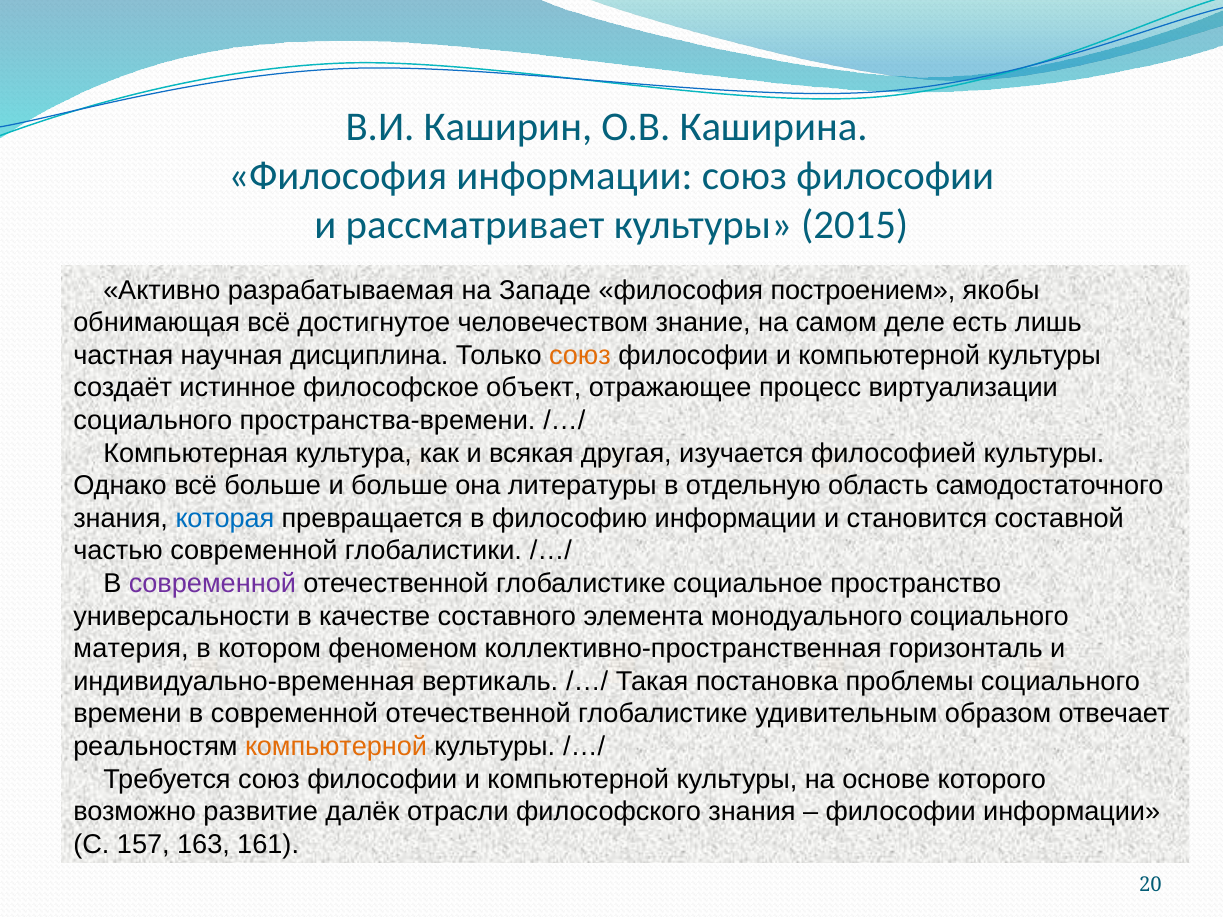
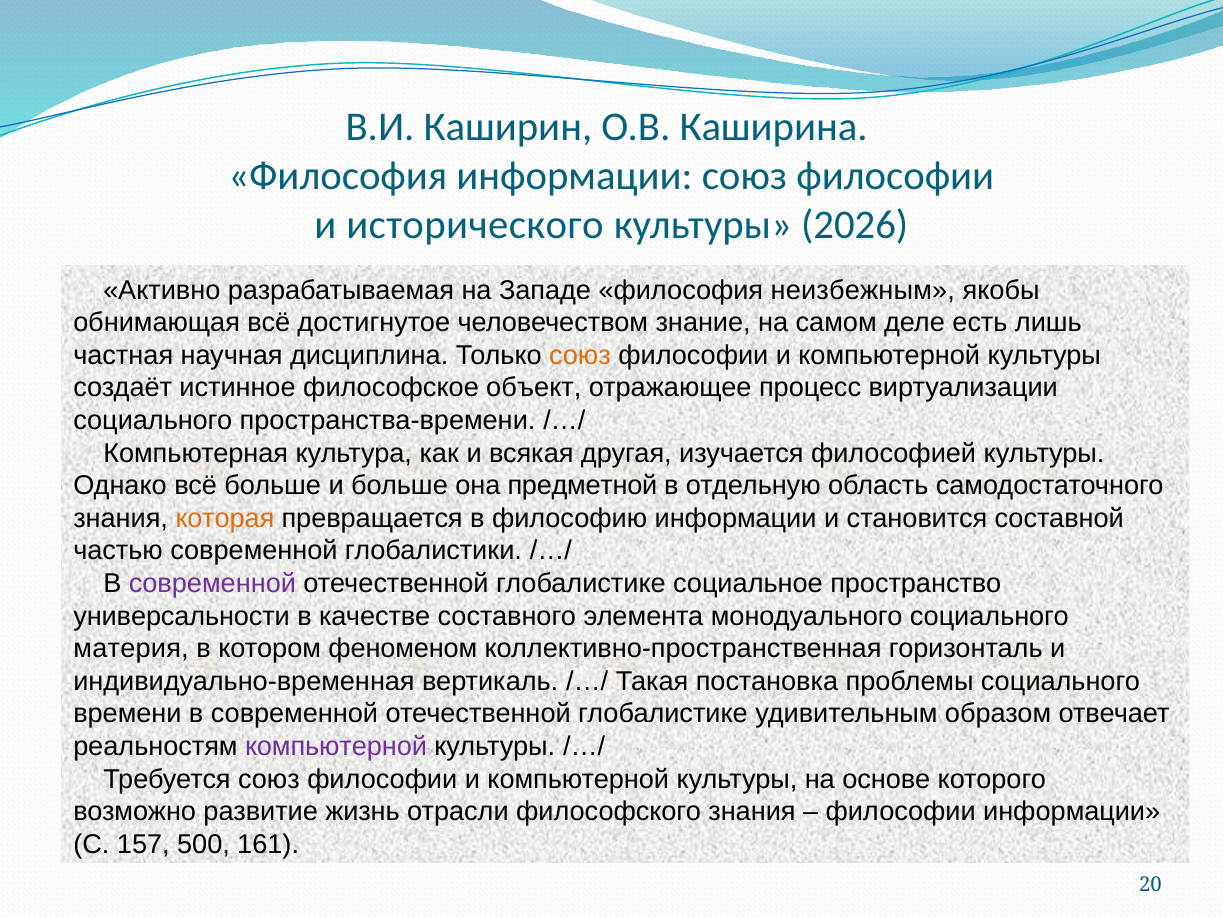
рассматривает: рассматривает -> исторического
2015: 2015 -> 2026
построением: построением -> неизбежным
литературы: литературы -> предметной
которая colour: blue -> orange
компьютерной at (336, 747) colour: orange -> purple
далёк: далёк -> жизнь
163: 163 -> 500
